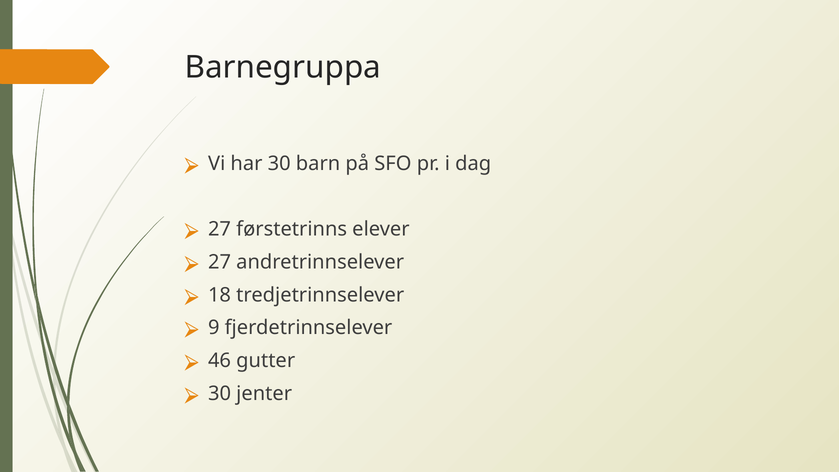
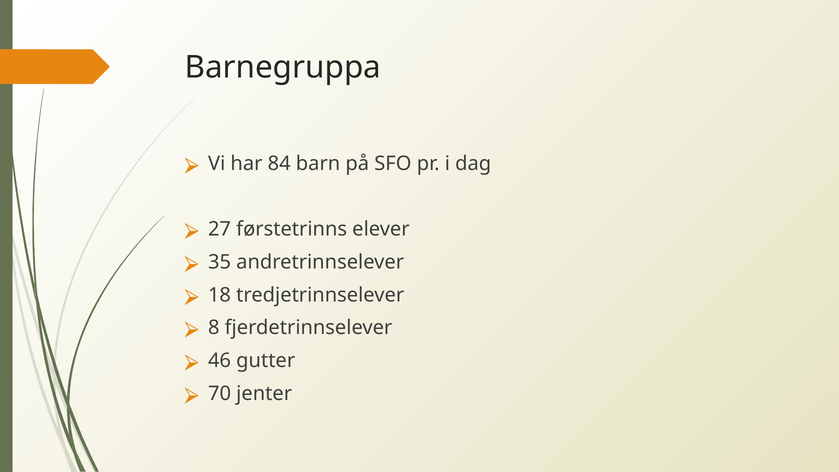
har 30: 30 -> 84
27 at (220, 262): 27 -> 35
9: 9 -> 8
30 at (220, 393): 30 -> 70
